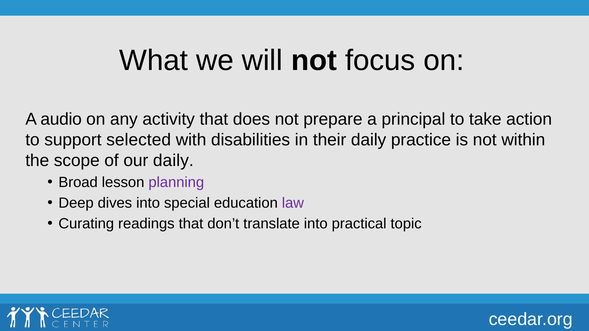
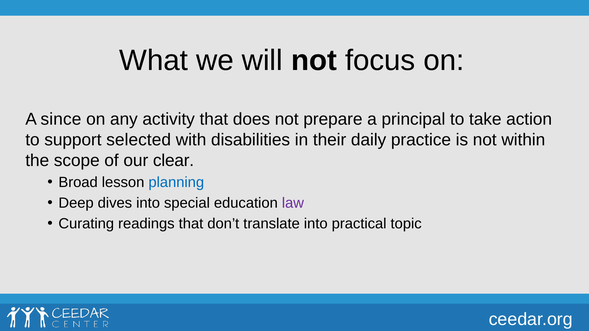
audio: audio -> since
our daily: daily -> clear
planning colour: purple -> blue
